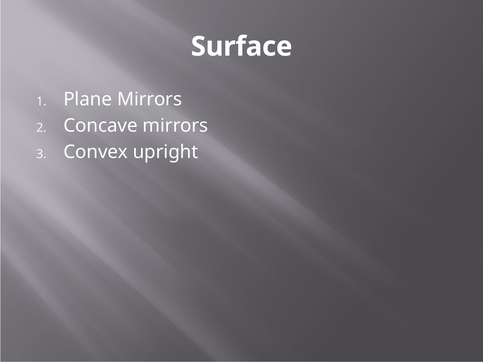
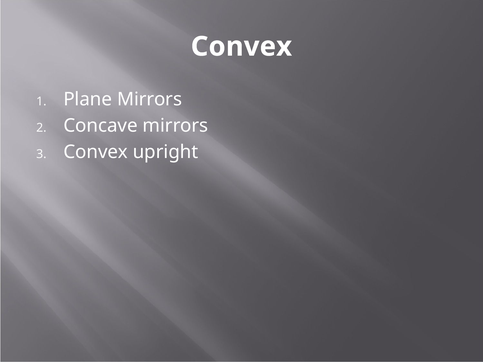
Surface at (242, 47): Surface -> Convex
